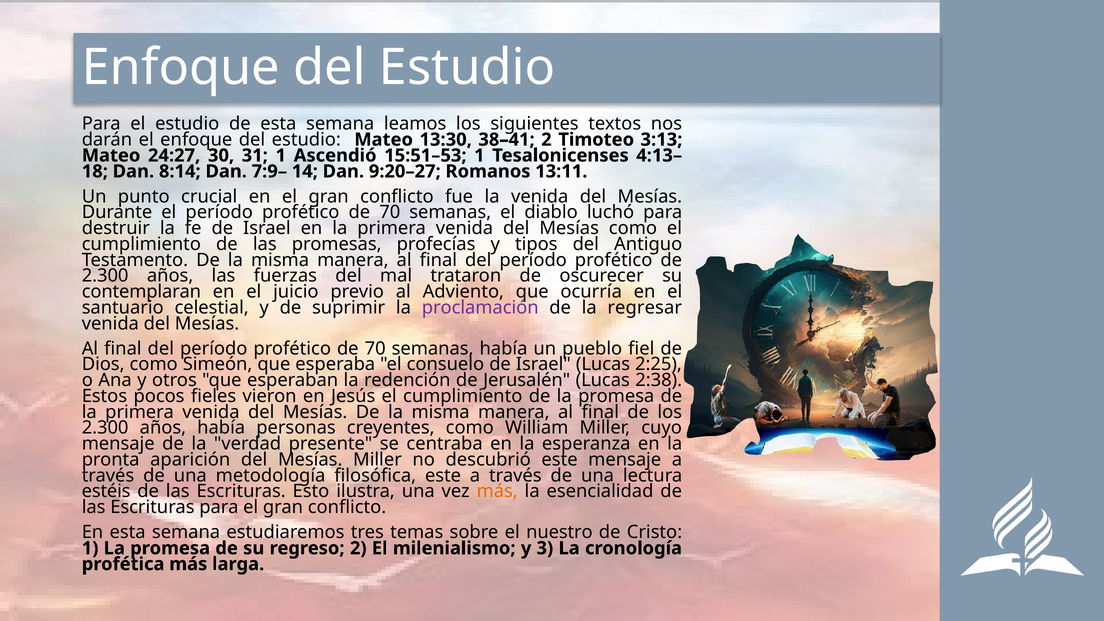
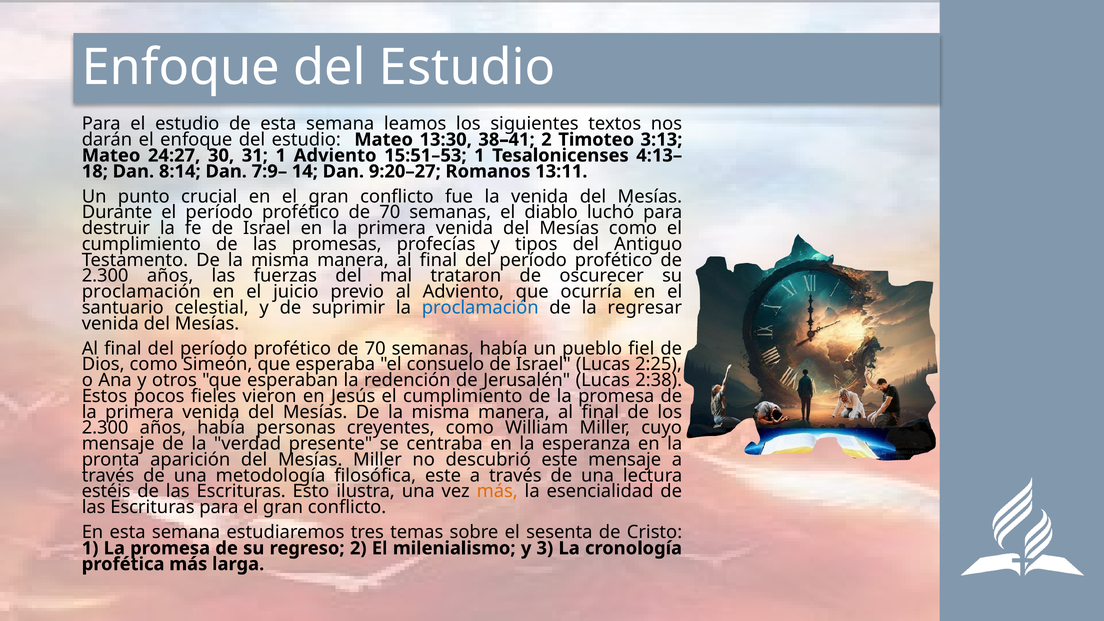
1 Ascendió: Ascendió -> Adviento
contemplaran at (141, 292): contemplaran -> proclamación
proclamación at (480, 308) colour: purple -> blue
nuestro: nuestro -> sesenta
